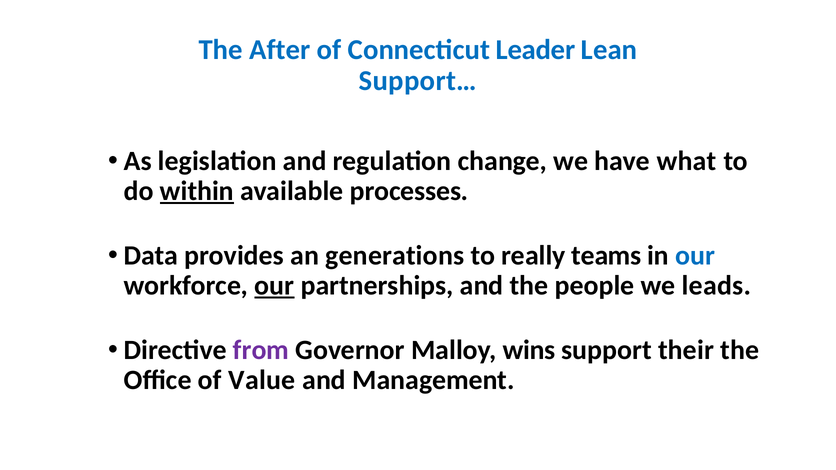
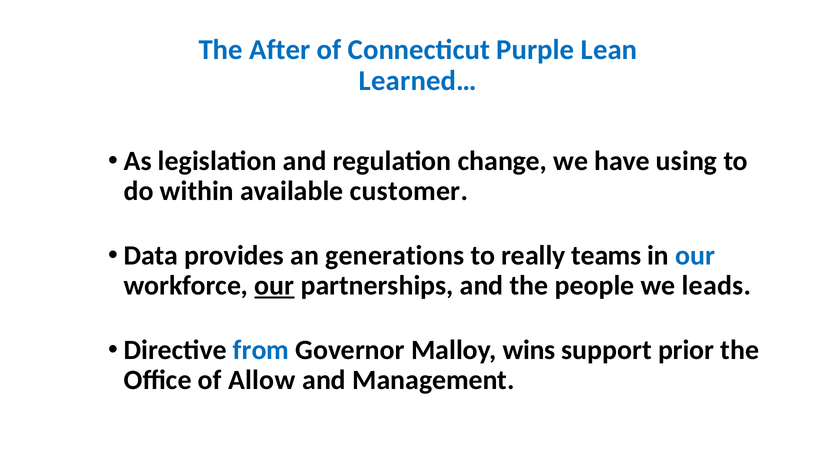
Leader: Leader -> Purple
Support…: Support… -> Learned…
what: what -> using
within underline: present -> none
processes: processes -> customer
from colour: purple -> blue
their: their -> prior
Value: Value -> Allow
